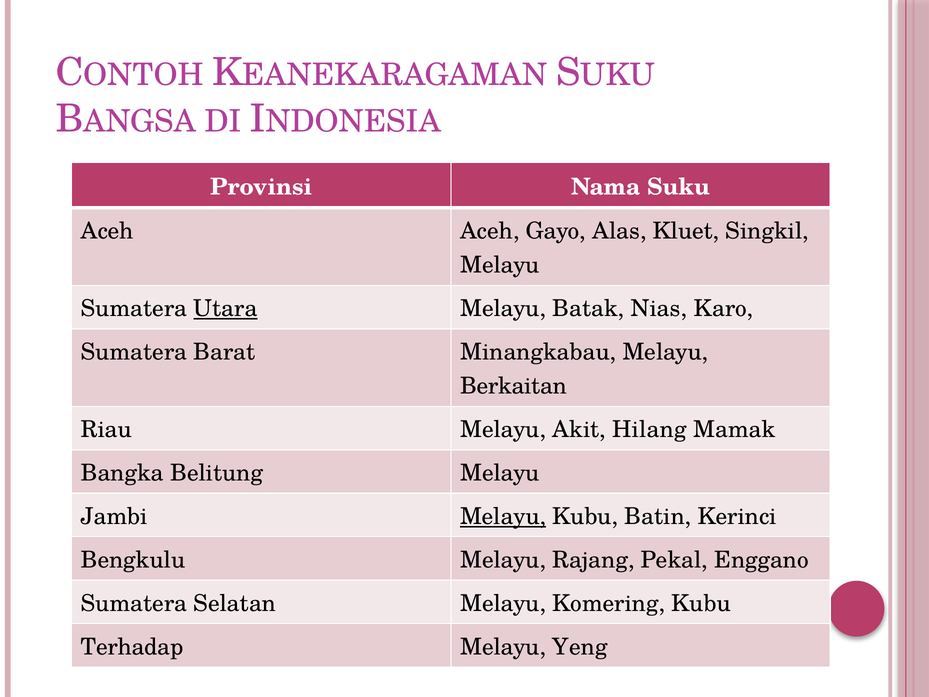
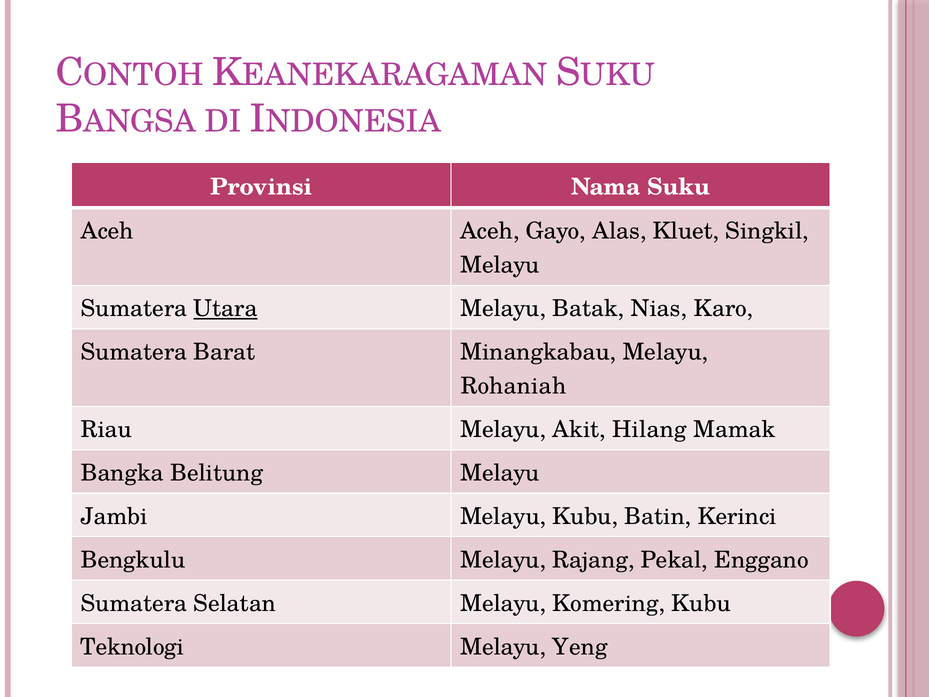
Berkaitan: Berkaitan -> Rohaniah
Melayu at (503, 516) underline: present -> none
Terhadap: Terhadap -> Teknologi
